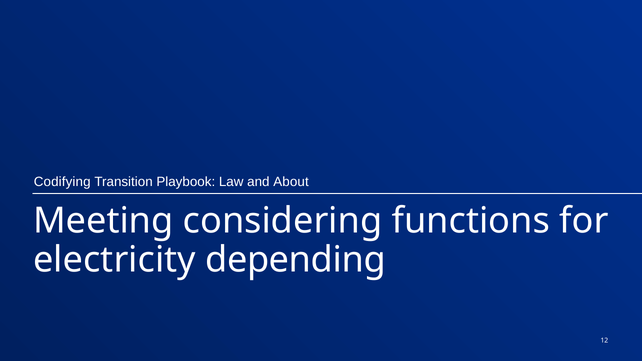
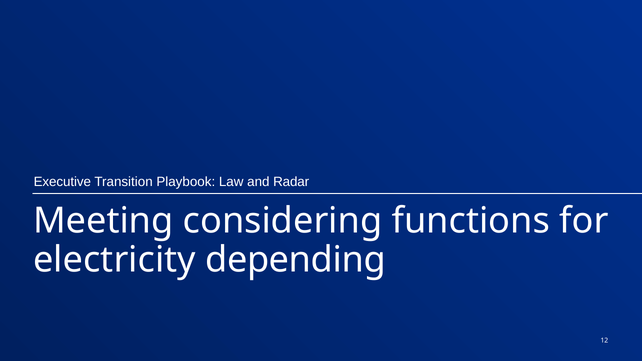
Codifying: Codifying -> Executive
About: About -> Radar
